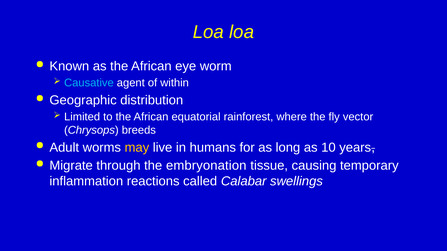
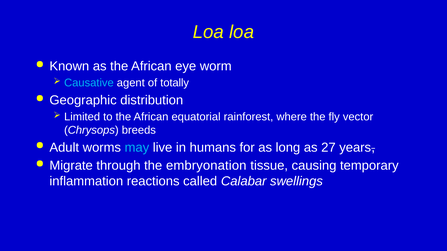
within: within -> totally
may colour: yellow -> light blue
10: 10 -> 27
